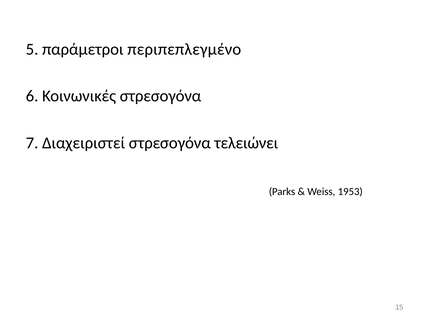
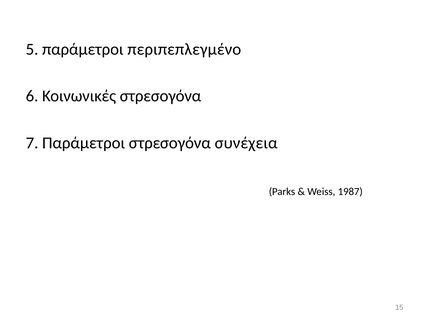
7 Διαχειριστεί: Διαχειριστεί -> Παράμετροι
τελειώνει: τελειώνει -> συνέχεια
1953: 1953 -> 1987
